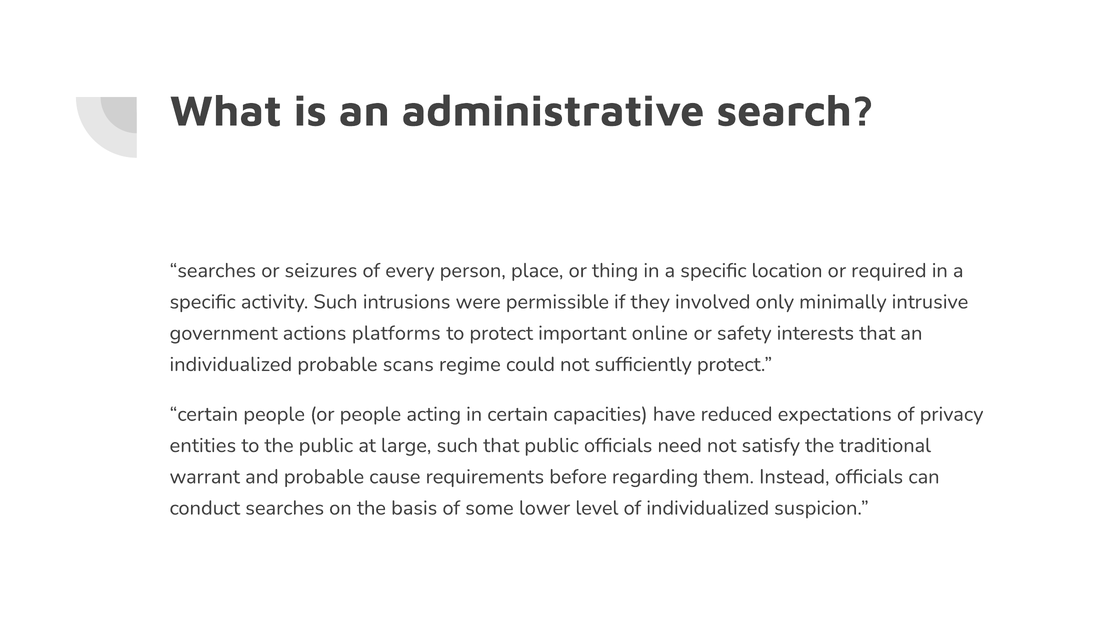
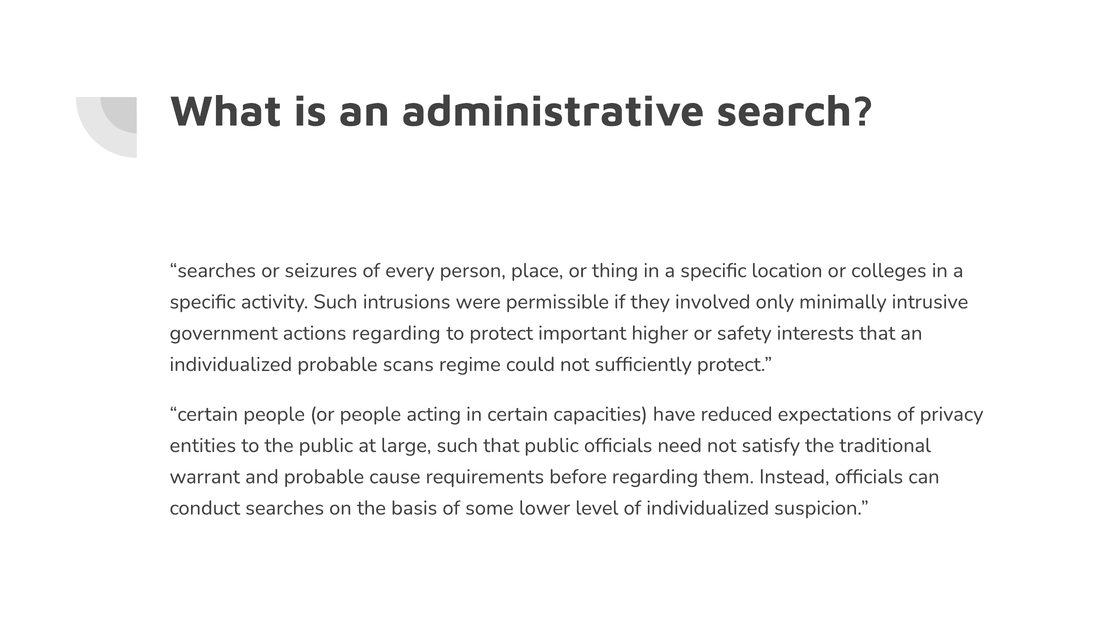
required: required -> colleges
actions platforms: platforms -> regarding
online: online -> higher
